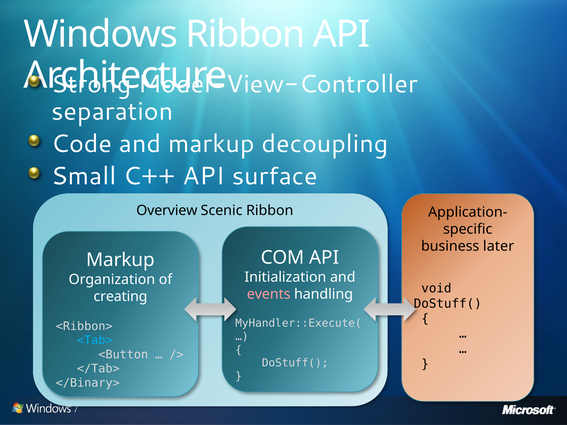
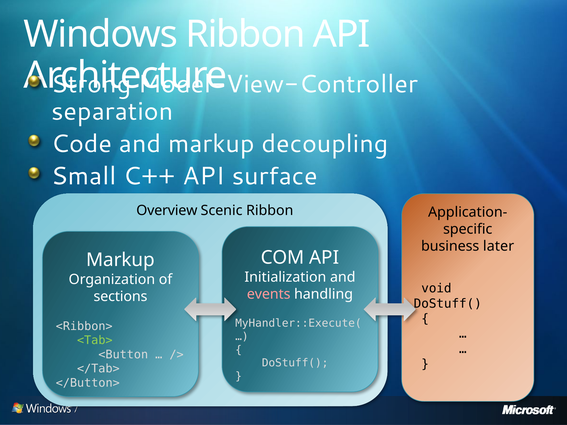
creating: creating -> sections
<Tab> colour: light blue -> light green
</Binary>: </Binary> -> </Button>
